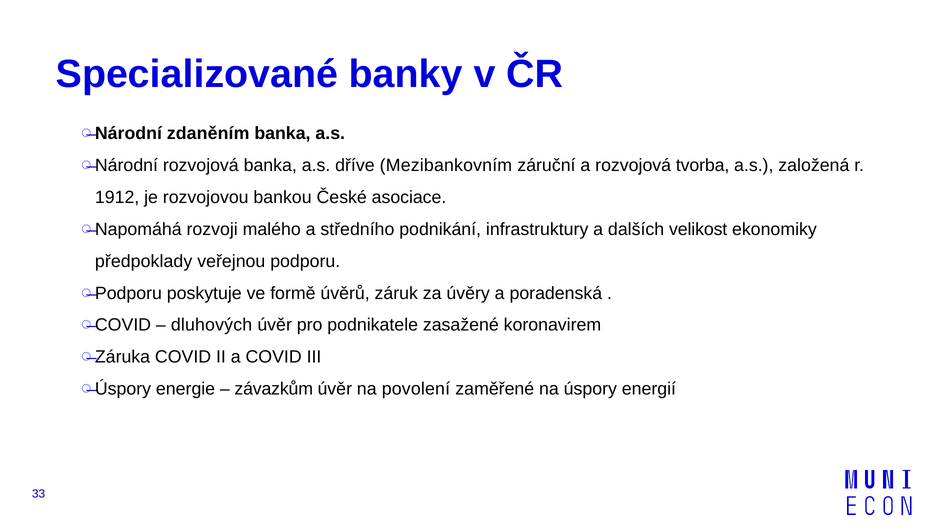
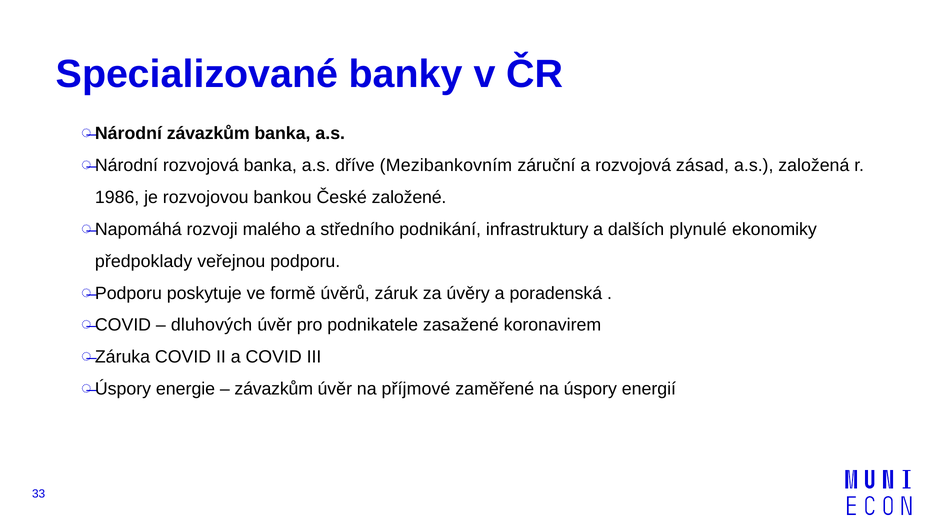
Národní zdaněním: zdaněním -> závazkům
tvorba: tvorba -> zásad
1912: 1912 -> 1986
asociace: asociace -> založené
velikost: velikost -> plynulé
povolení: povolení -> příjmové
